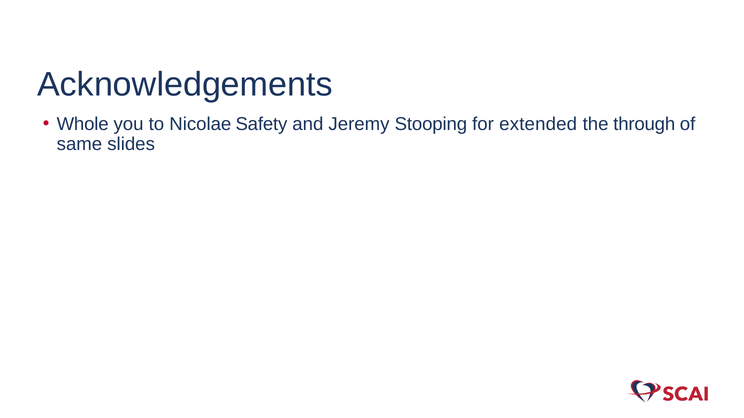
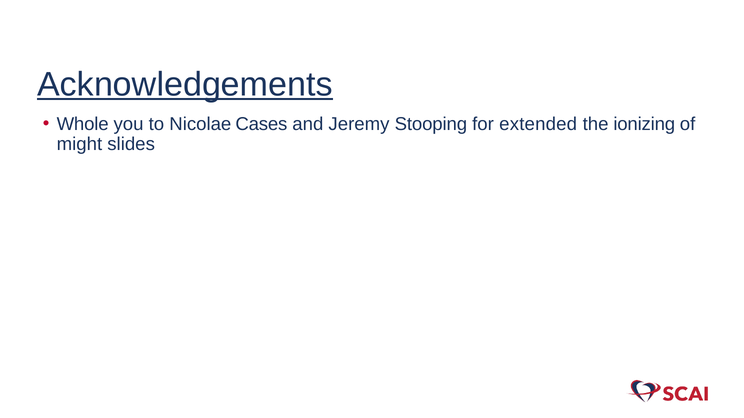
Acknowledgements underline: none -> present
Safety: Safety -> Cases
through: through -> ionizing
same: same -> might
